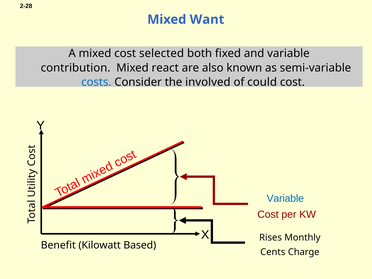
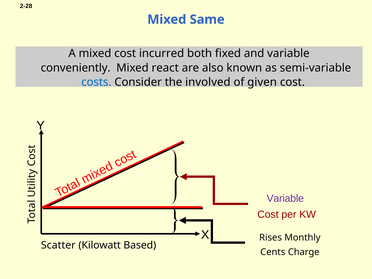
Want: Want -> Same
selected: selected -> incurred
contribution: contribution -> conveniently
could: could -> given
Variable at (285, 198) colour: blue -> purple
Benefit: Benefit -> Scatter
